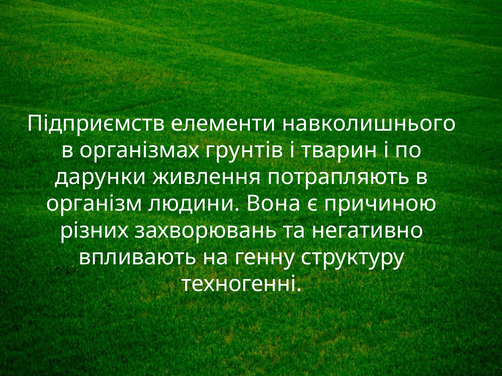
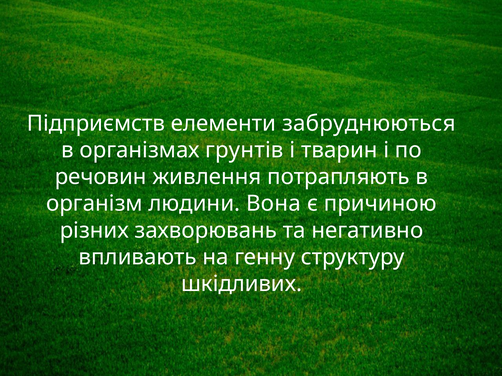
навколишнього: навколишнього -> забруднюються
дарунки: дарунки -> речовин
техногенні: техногенні -> шкідливих
